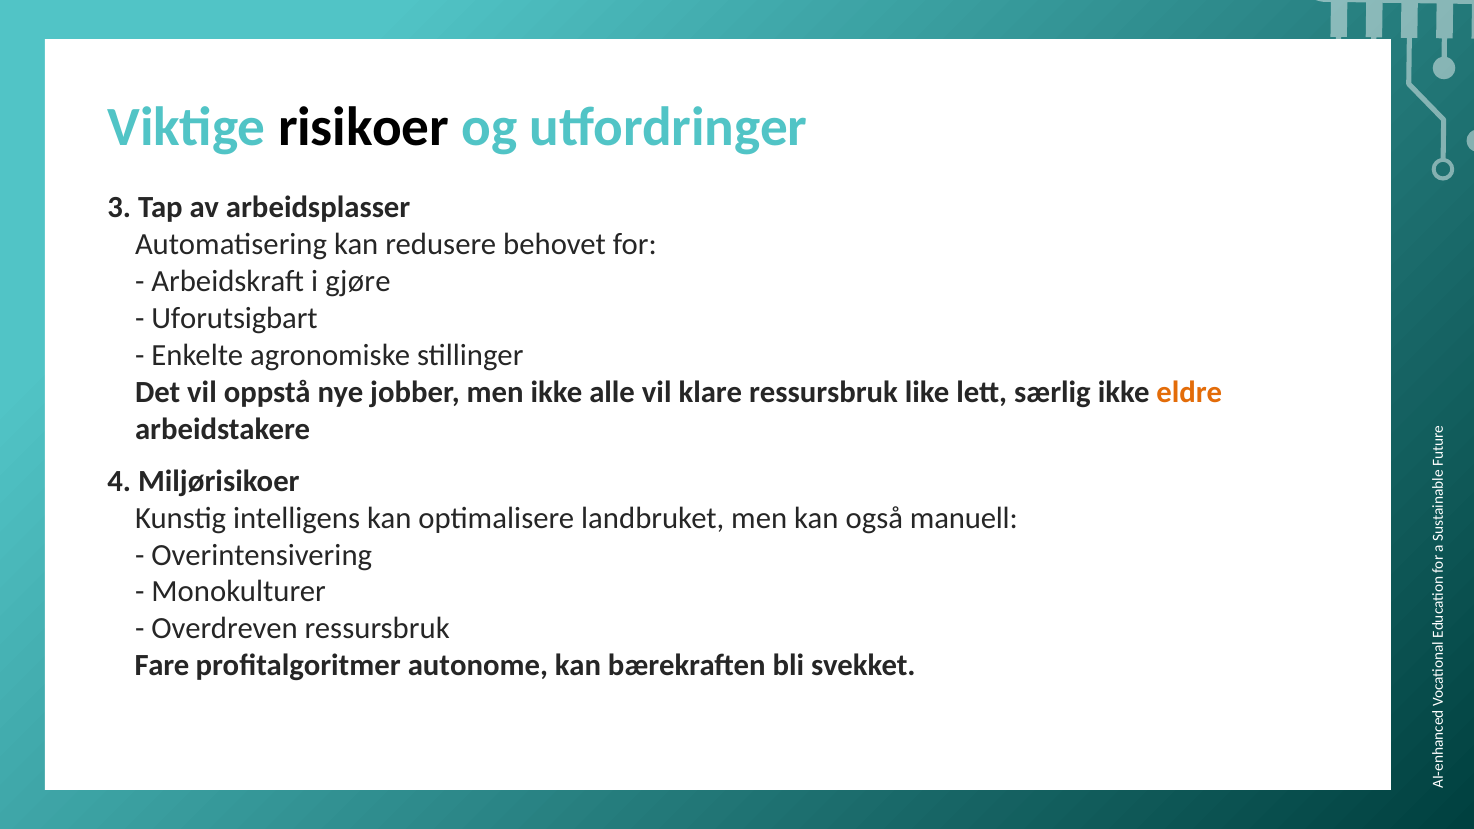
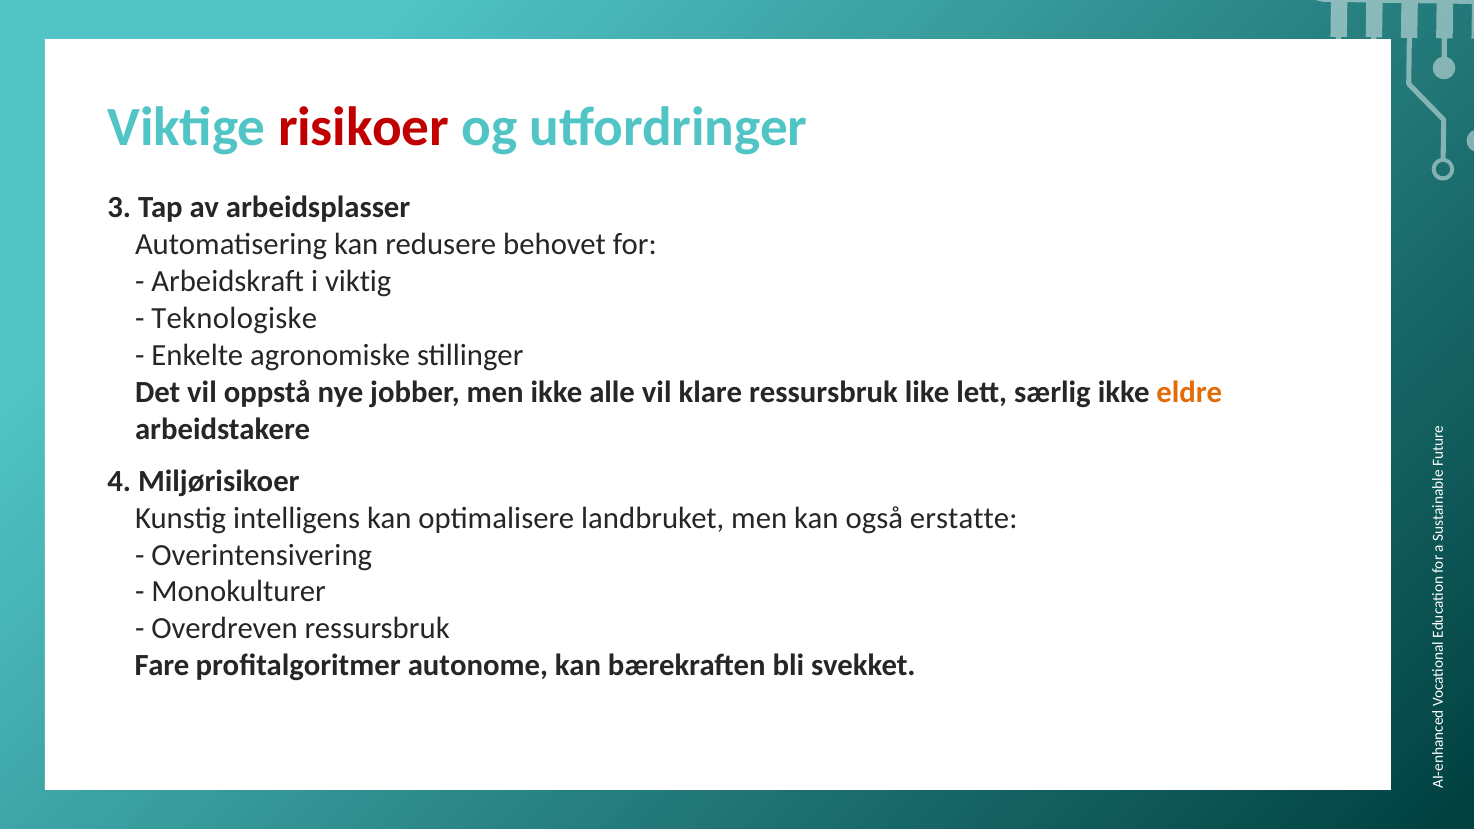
risikoer colour: black -> red
gjøre: gjøre -> viktig
Uforutsigbart: Uforutsigbart -> Teknologiske
manuell: manuell -> erstatte
